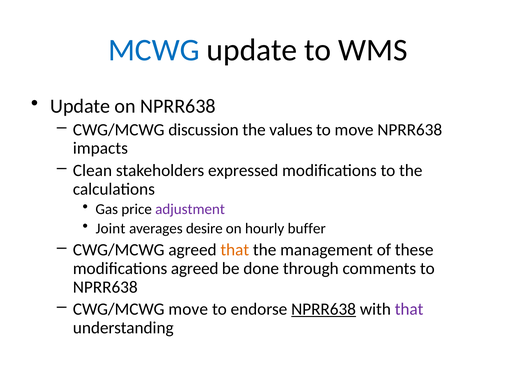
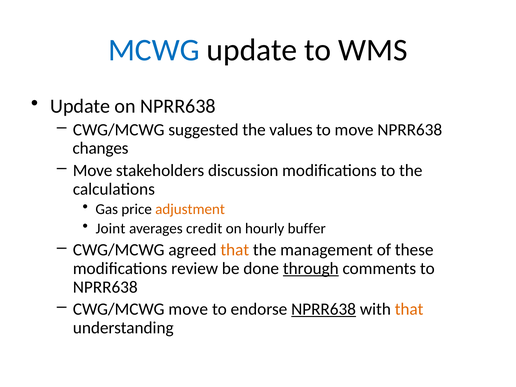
discussion: discussion -> suggested
impacts: impacts -> changes
Clean at (92, 170): Clean -> Move
expressed: expressed -> discussion
adjustment colour: purple -> orange
desire: desire -> credit
modifications agreed: agreed -> review
through underline: none -> present
that at (409, 309) colour: purple -> orange
